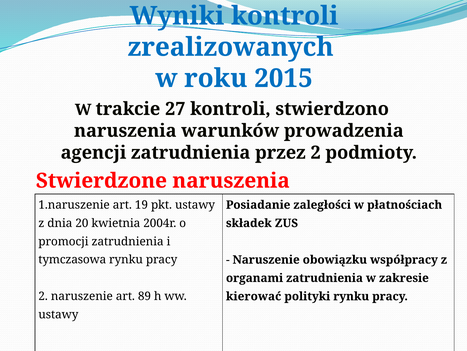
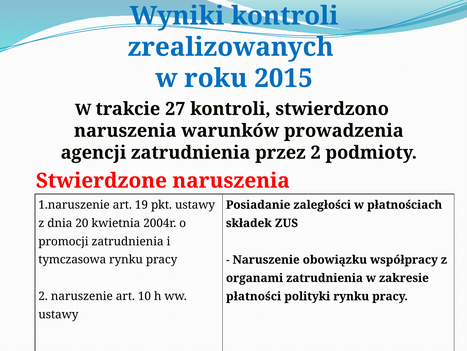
89: 89 -> 10
kierować: kierować -> płatności
